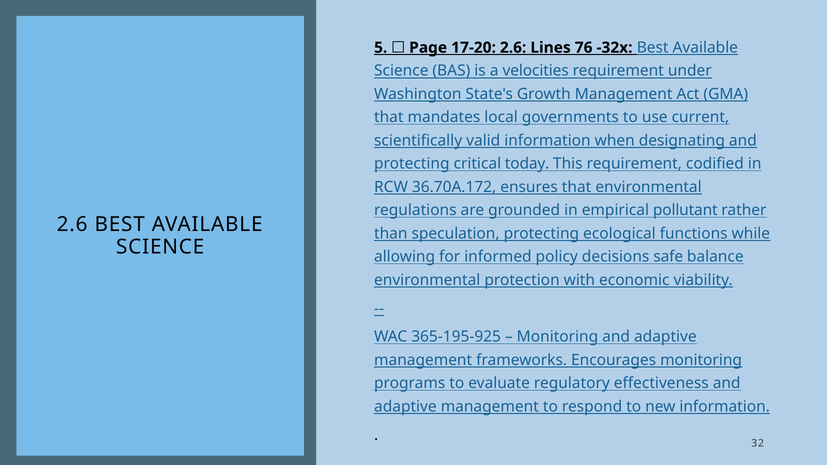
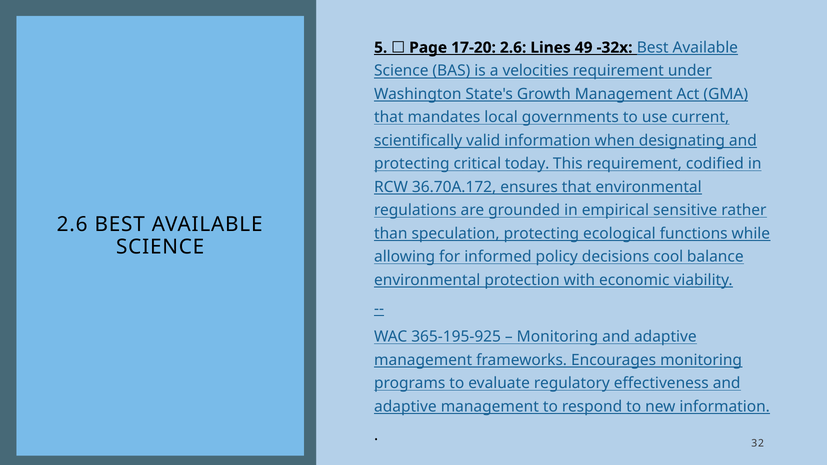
76: 76 -> 49
pollutant: pollutant -> sensitive
safe: safe -> cool
